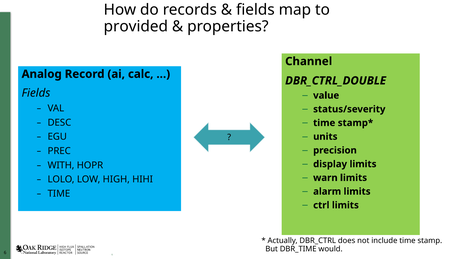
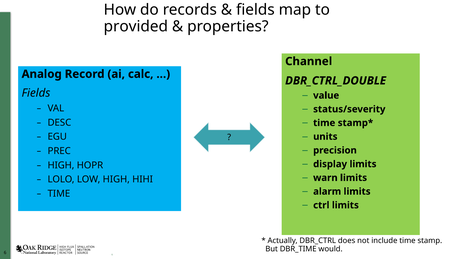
WITH at (61, 165): WITH -> HIGH
